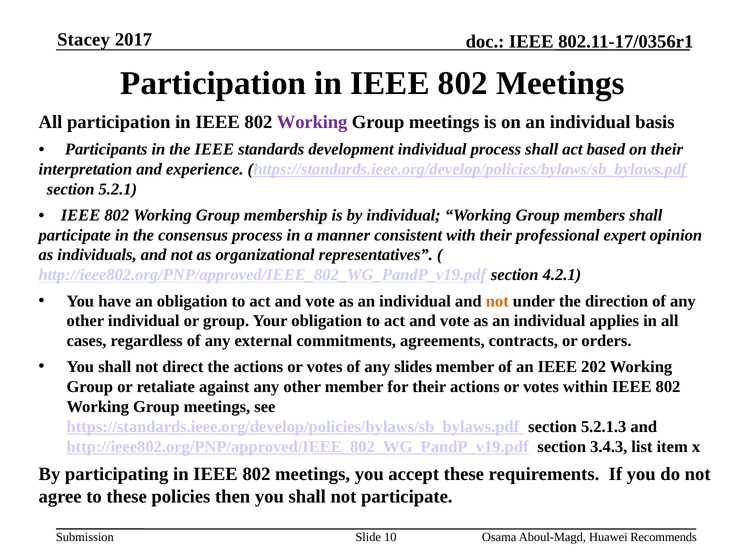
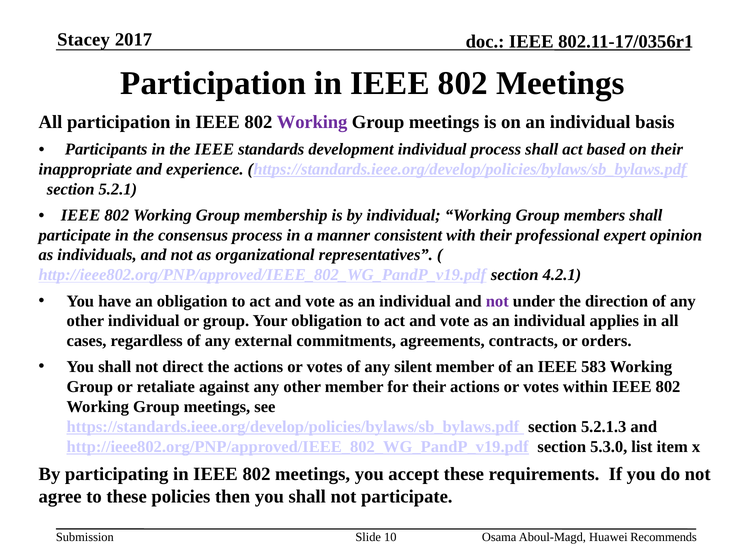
interpretation: interpretation -> inappropriate
not at (497, 301) colour: orange -> purple
slides: slides -> silent
202: 202 -> 583
3.4.3: 3.4.3 -> 5.3.0
